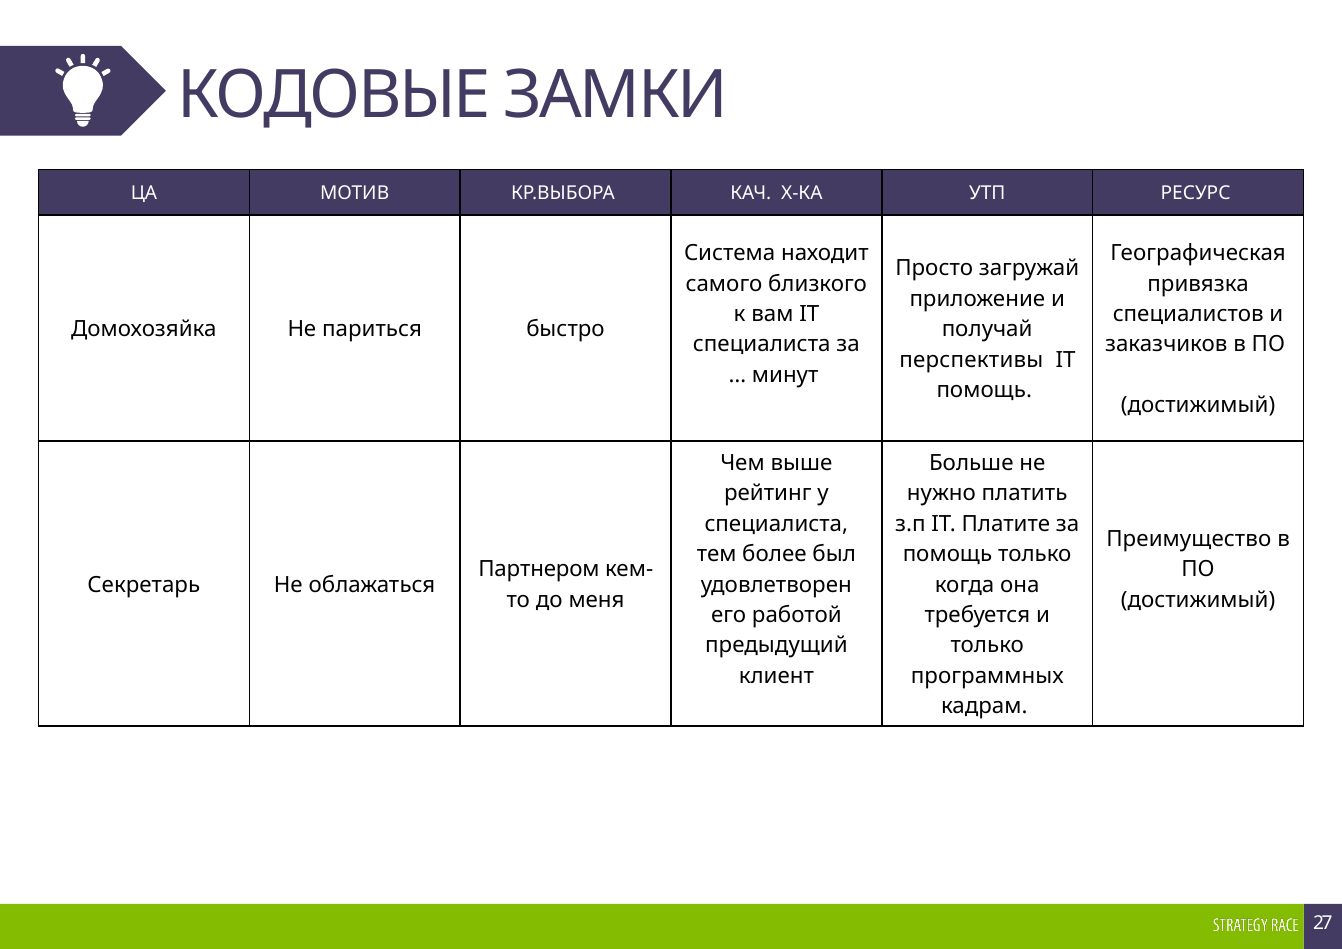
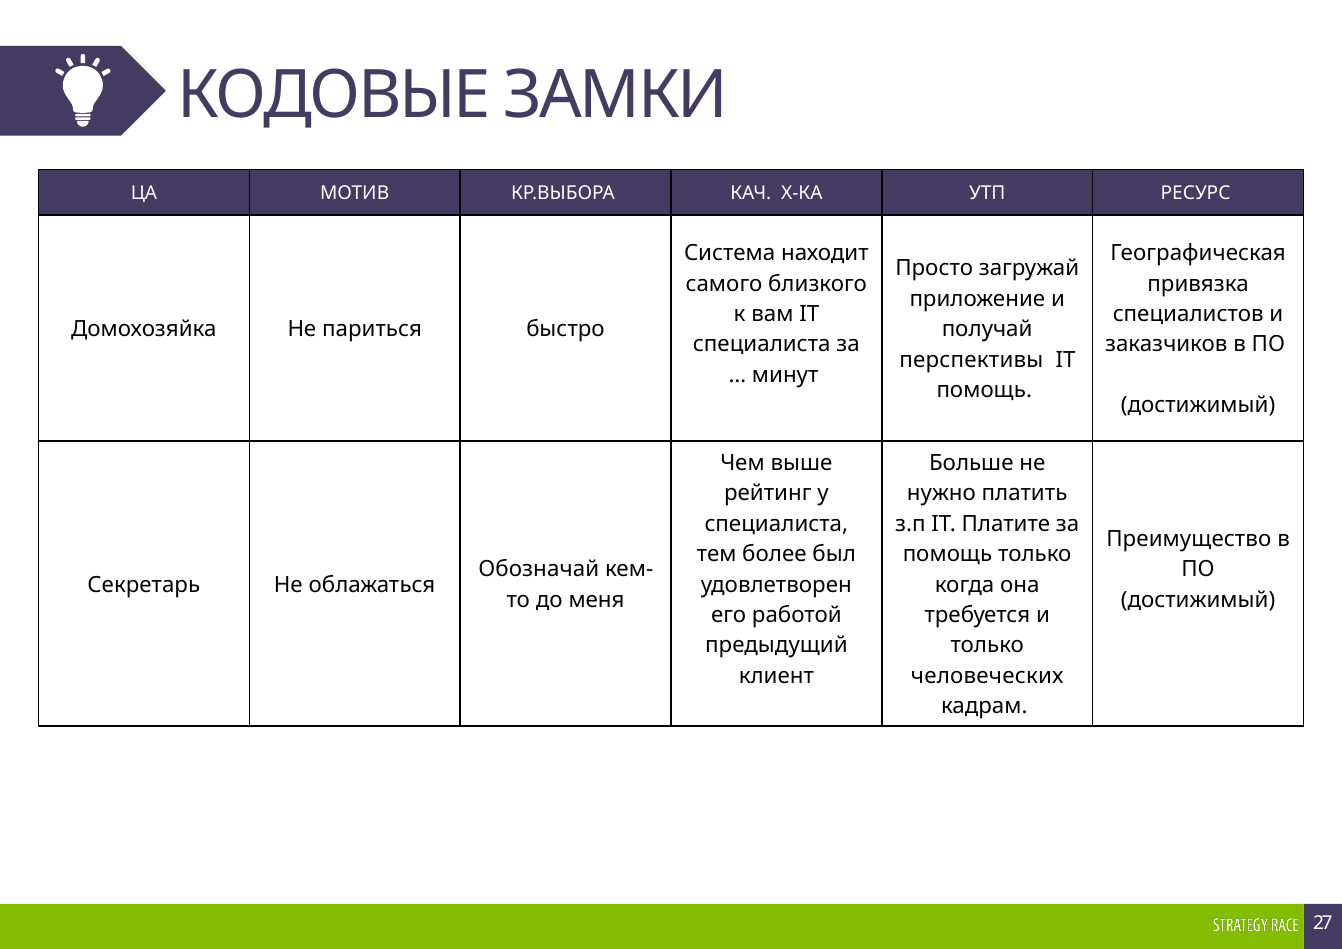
Партнером: Партнером -> Обозначай
программных: программных -> человеческих
